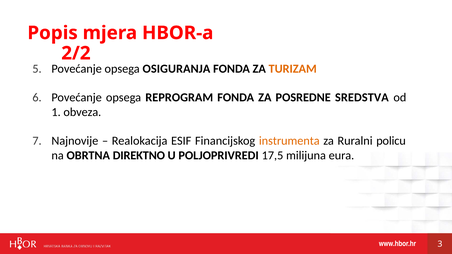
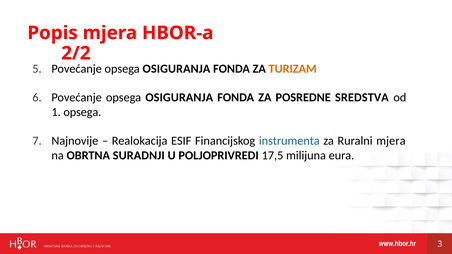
REPROGRAM at (179, 98): REPROGRAM -> OSIGURANJA
1 obveza: obveza -> opsega
instrumenta colour: orange -> blue
Ruralni policu: policu -> mjera
DIREKTNO: DIREKTNO -> SURADNJI
